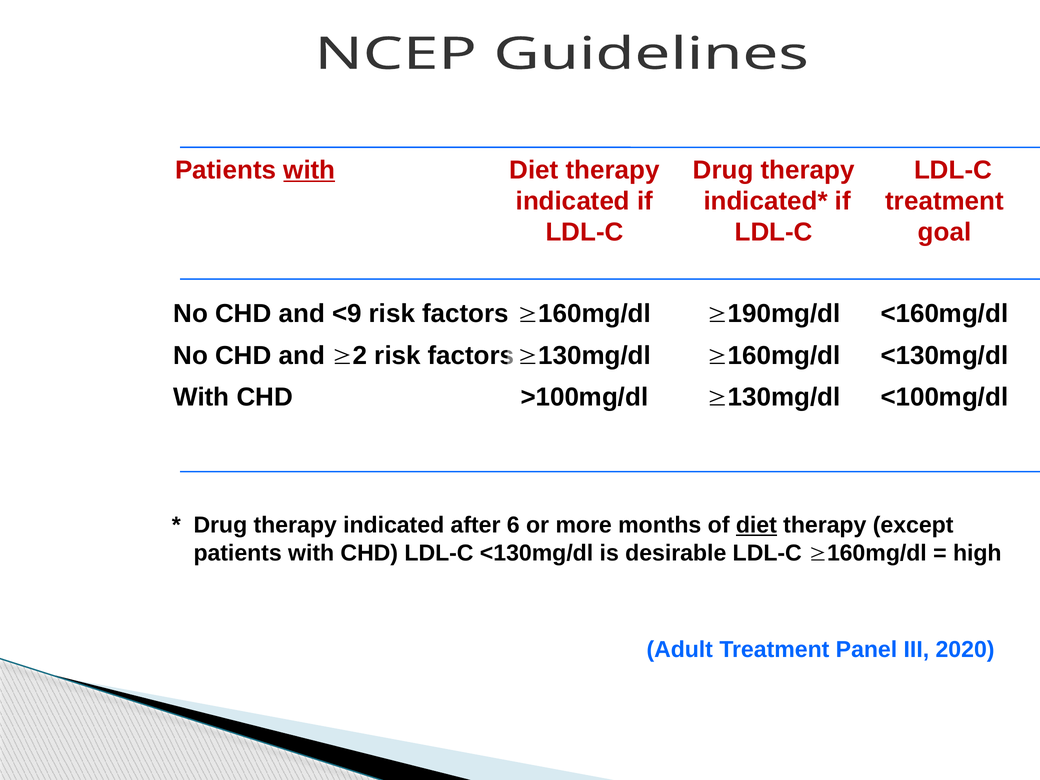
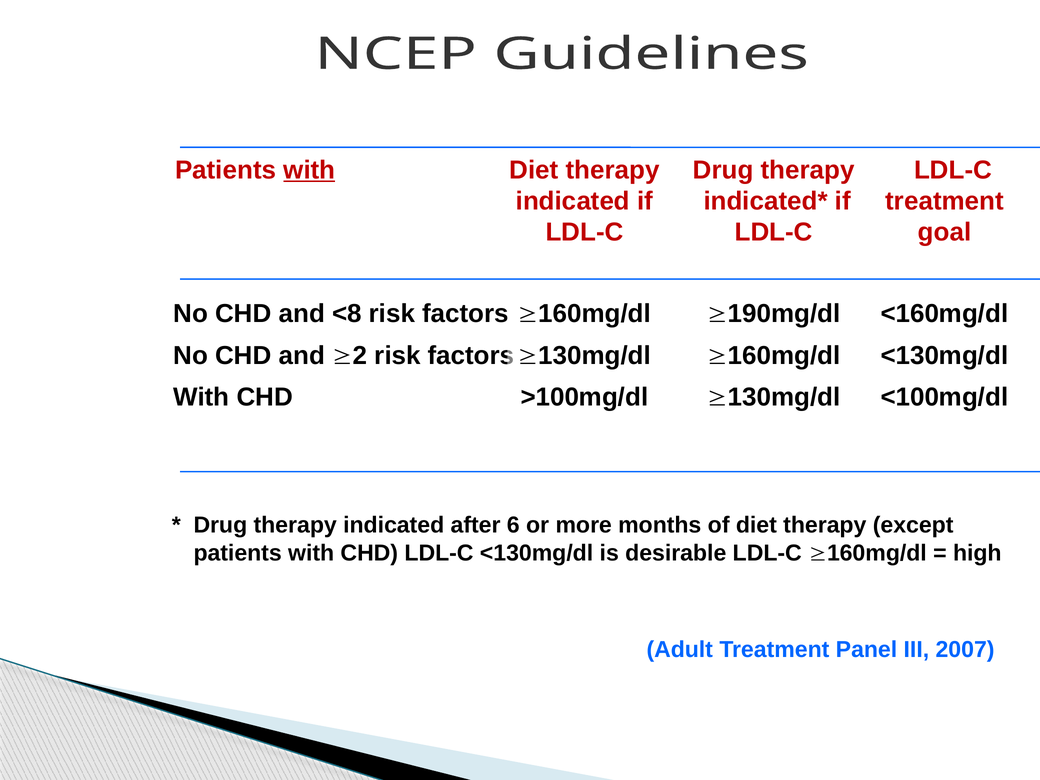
<9: <9 -> <8
diet at (756, 525) underline: present -> none
2020: 2020 -> 2007
